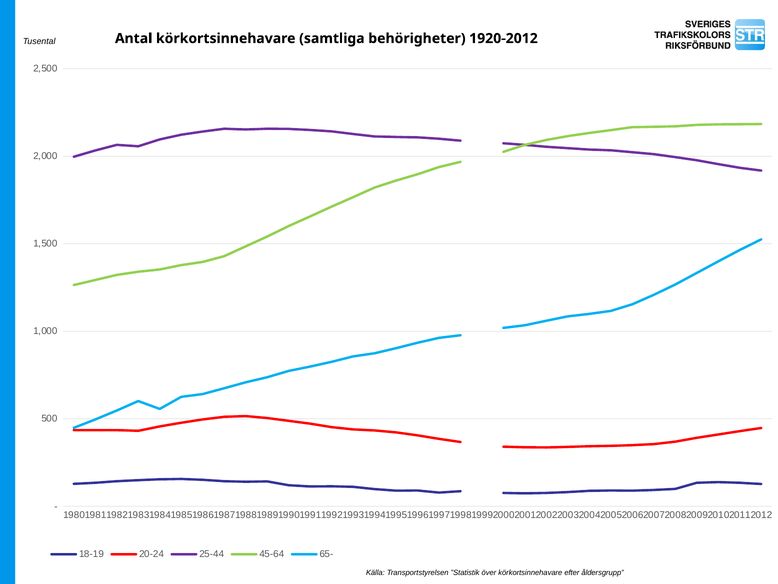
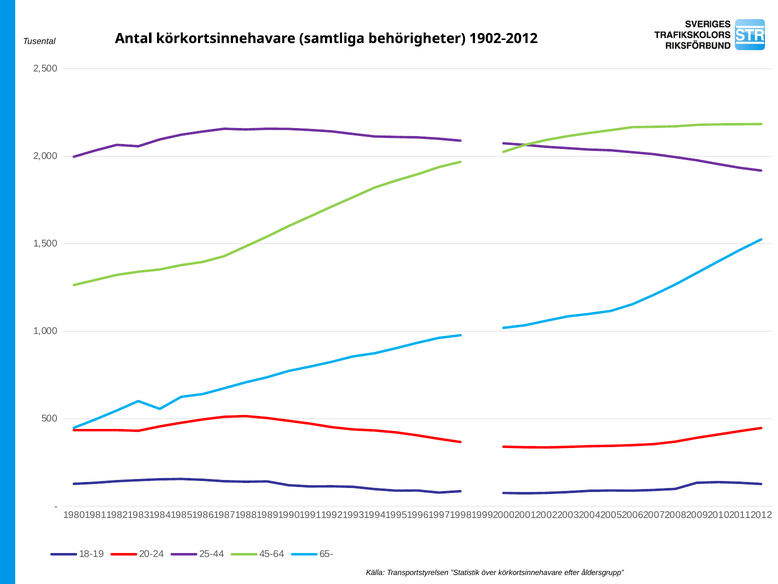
1920-2012: 1920-2012 -> 1902-2012
